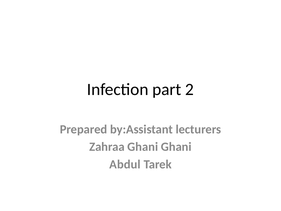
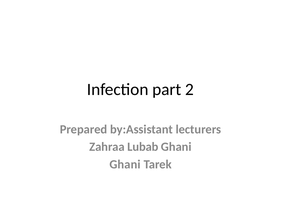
Zahraa Ghani: Ghani -> Lubab
Abdul at (125, 164): Abdul -> Ghani
